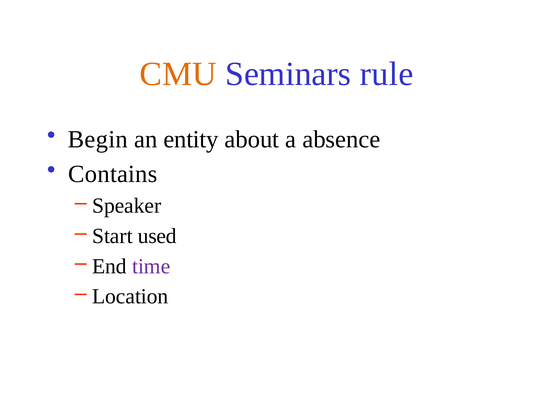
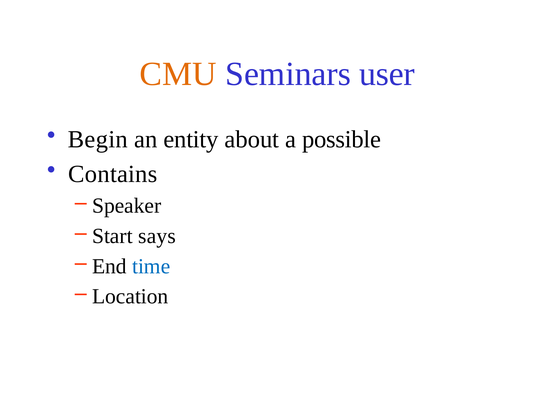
rule: rule -> user
absence: absence -> possible
used: used -> says
time colour: purple -> blue
